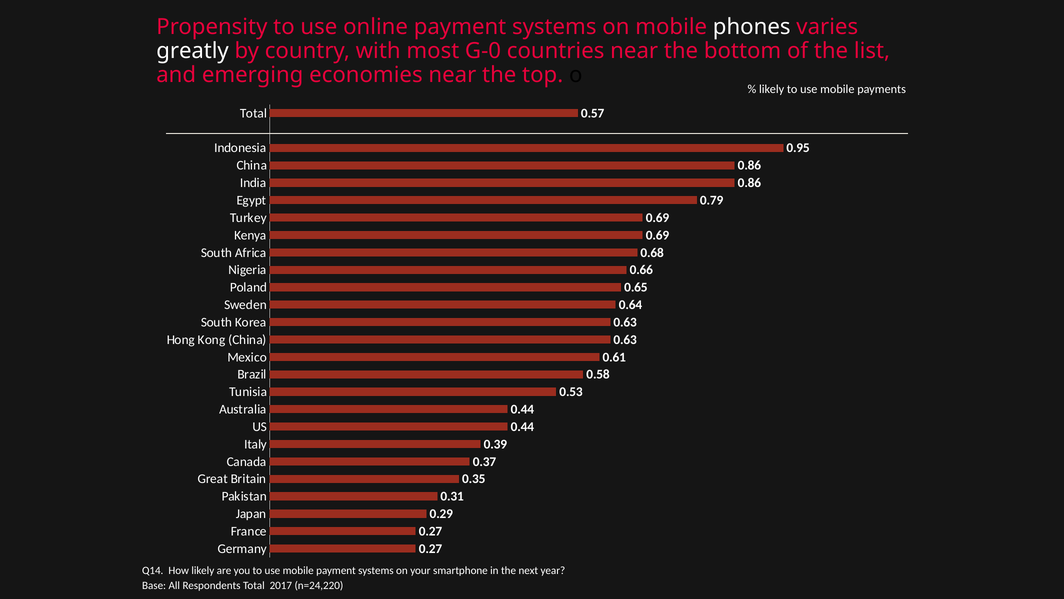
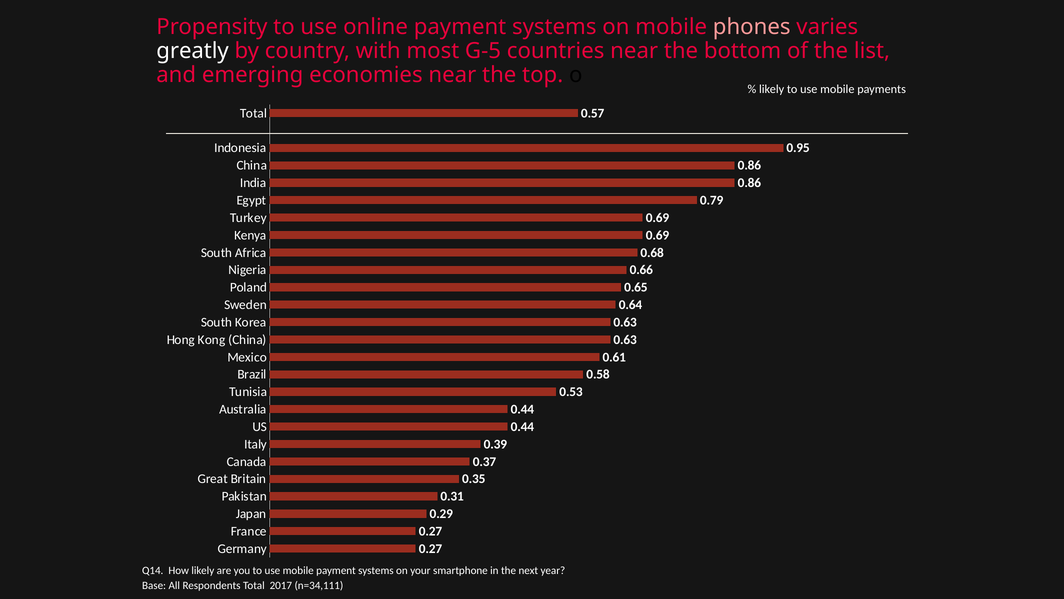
phones colour: white -> pink
G-0: G-0 -> G-5
n=24,220: n=24,220 -> n=34,111
